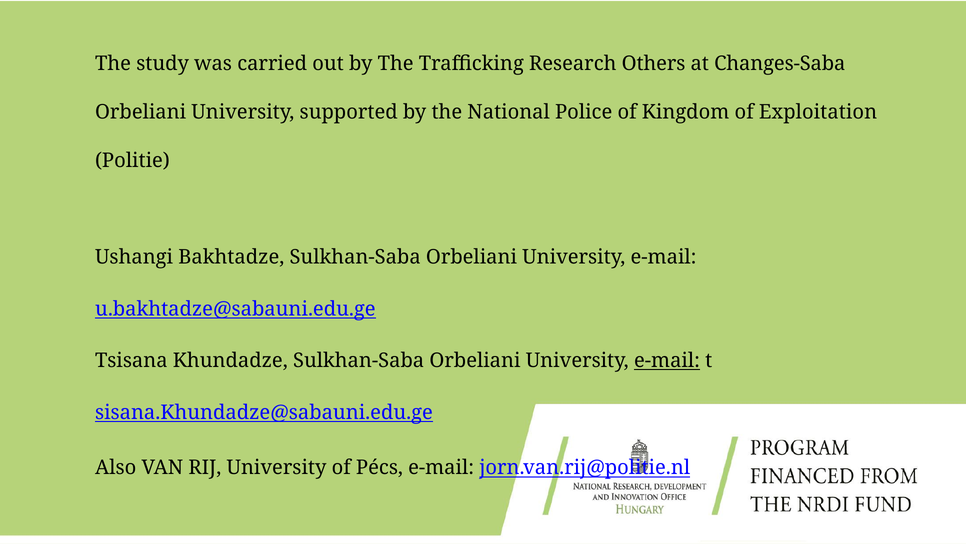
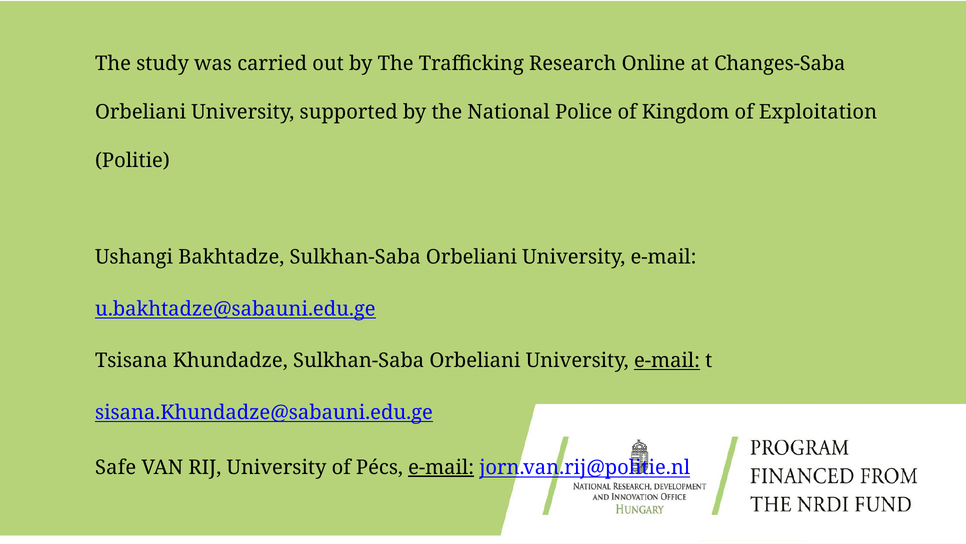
Others: Others -> Online
Also: Also -> Safe
e-mail at (441, 467) underline: none -> present
